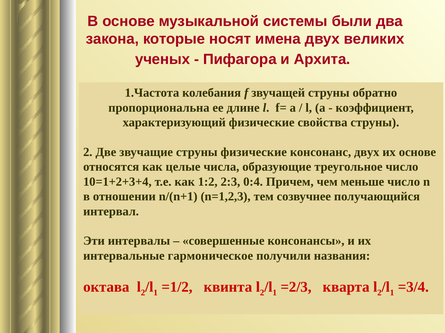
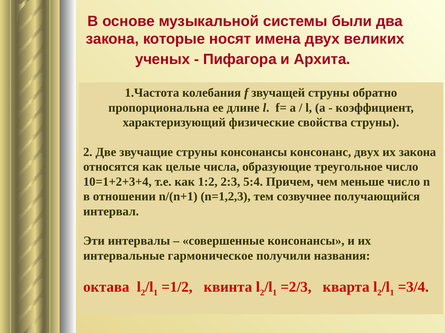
струны физические: физические -> консонансы
их основе: основе -> закона
0:4: 0:4 -> 5:4
